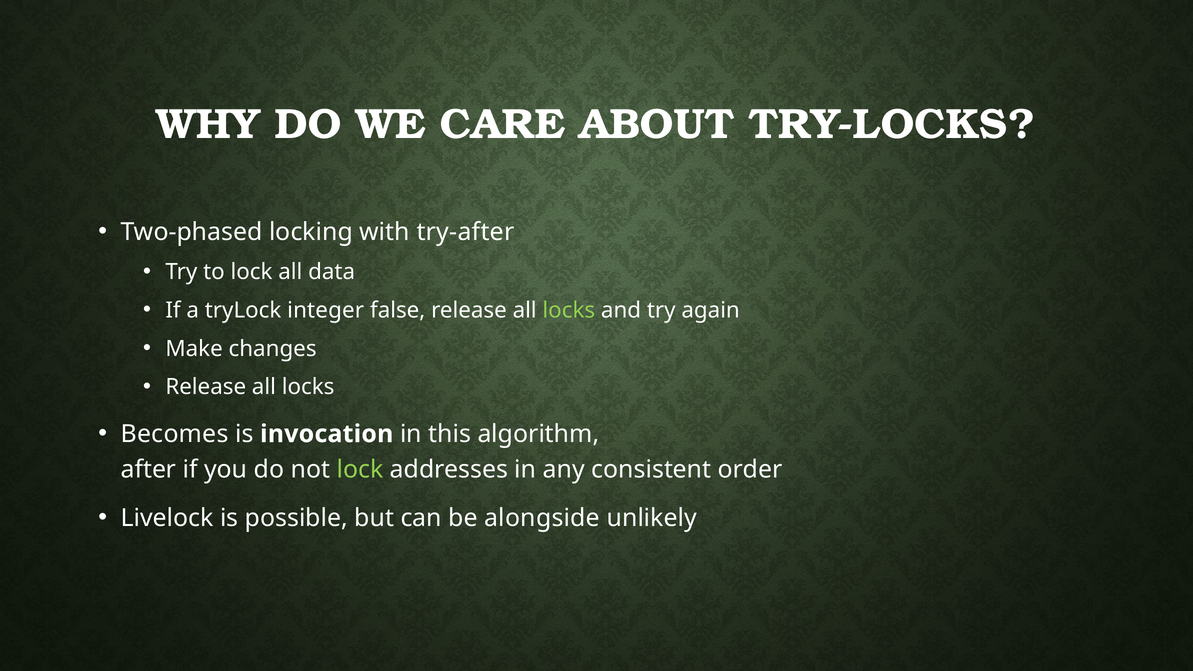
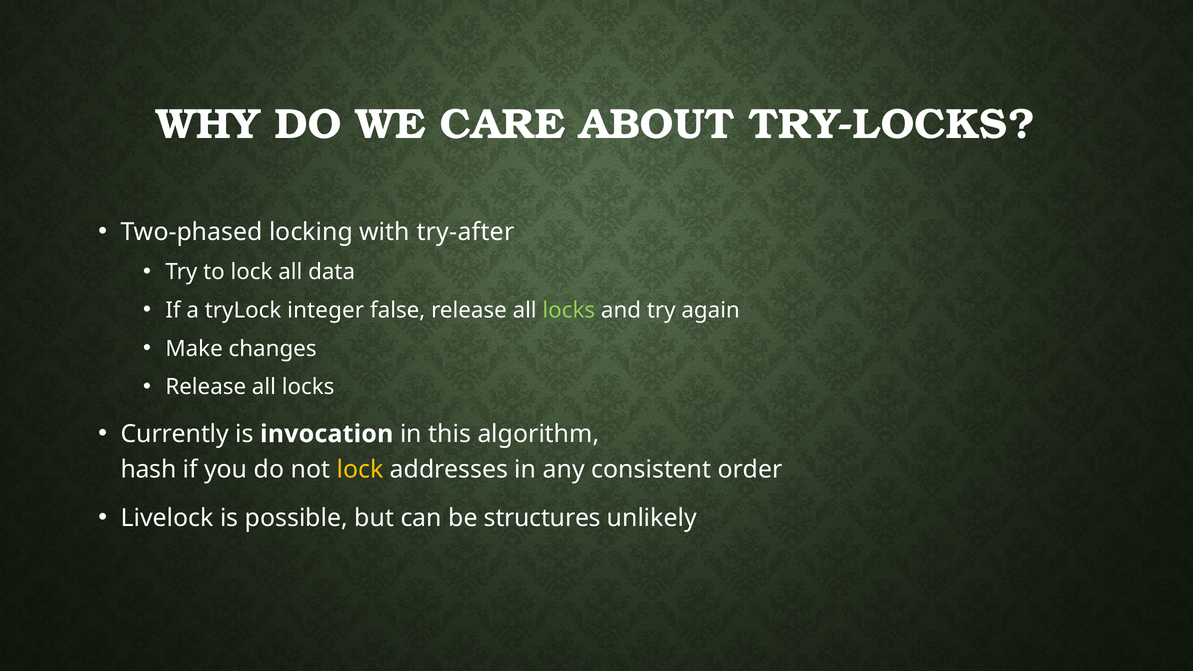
Becomes: Becomes -> Currently
after: after -> hash
lock at (360, 470) colour: light green -> yellow
alongside: alongside -> structures
